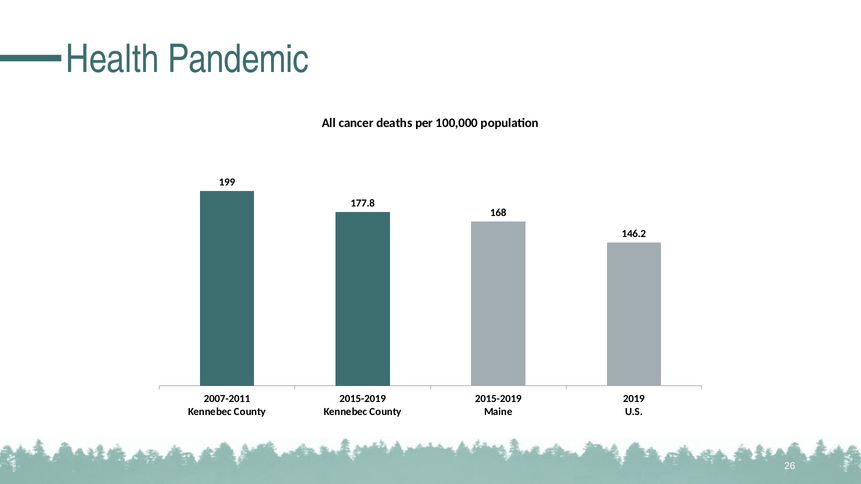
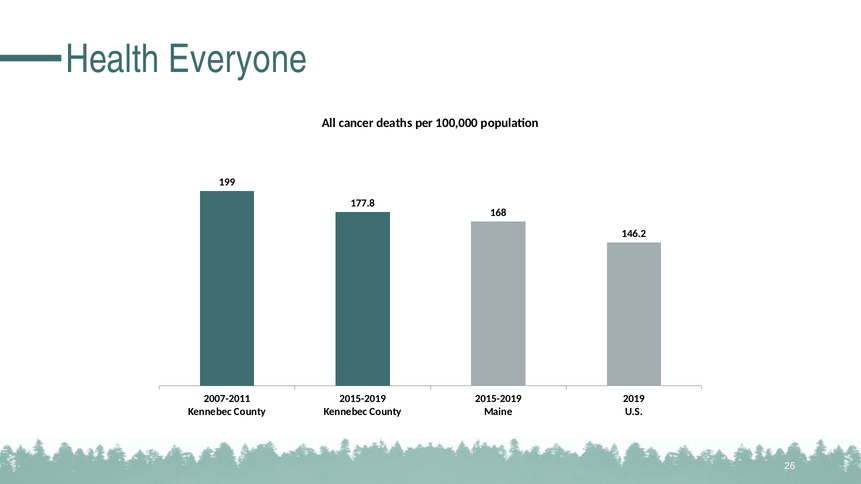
Pandemic: Pandemic -> Everyone
